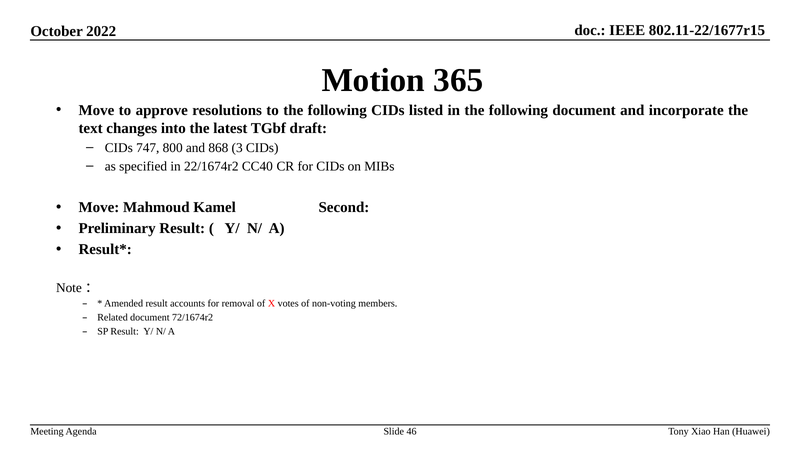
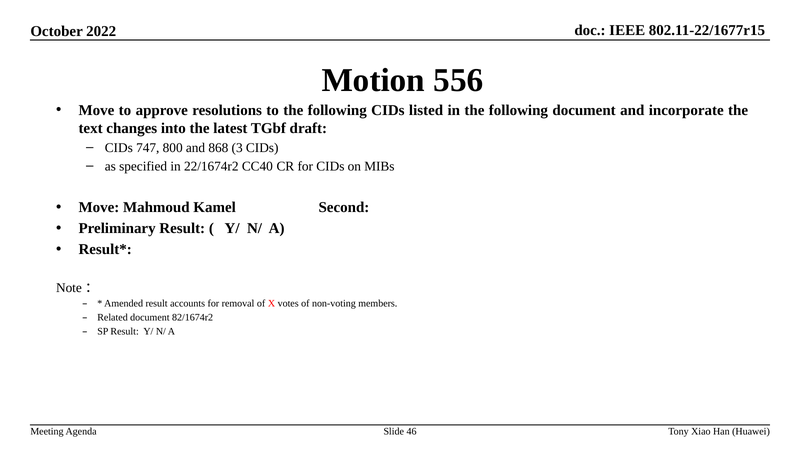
365: 365 -> 556
72/1674r2: 72/1674r2 -> 82/1674r2
